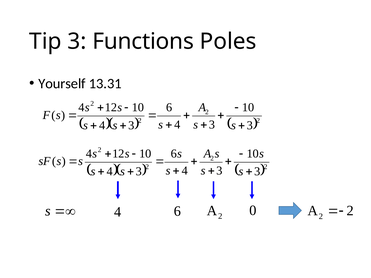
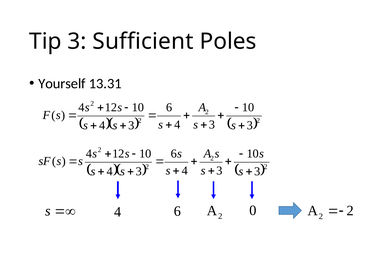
Functions: Functions -> Sufficient
